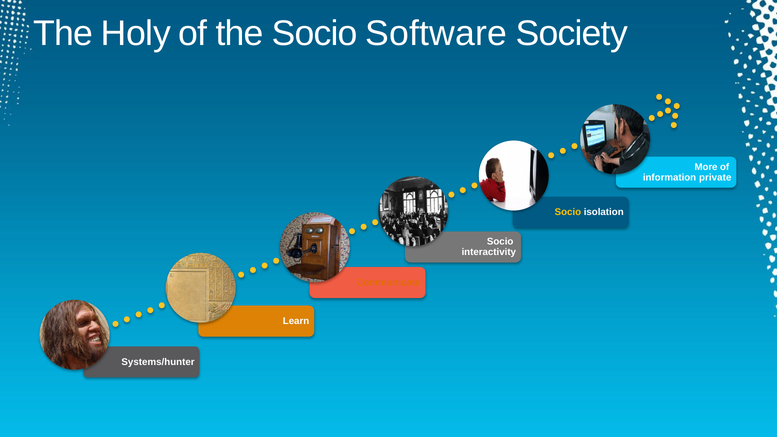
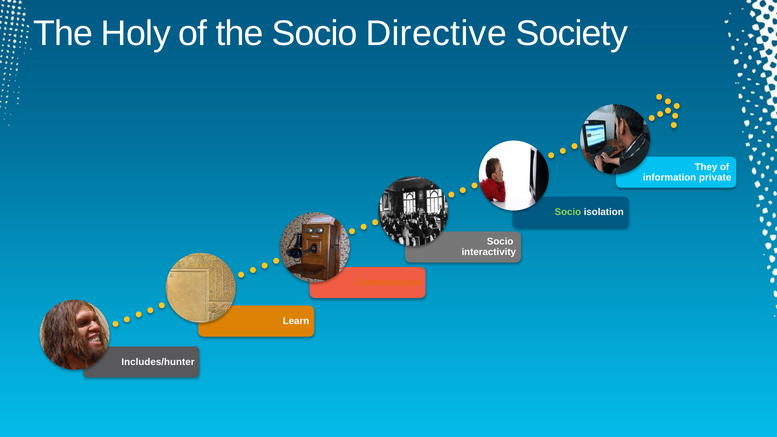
Software: Software -> Directive
More: More -> They
Socio at (568, 212) colour: yellow -> light green
Systems/hunter: Systems/hunter -> Includes/hunter
